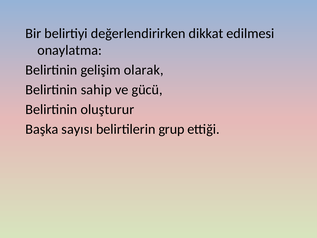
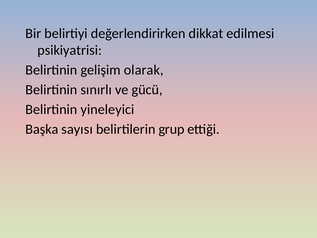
onaylatma: onaylatma -> psikiyatrisi
sahip: sahip -> sınırlı
oluşturur: oluşturur -> yineleyici
